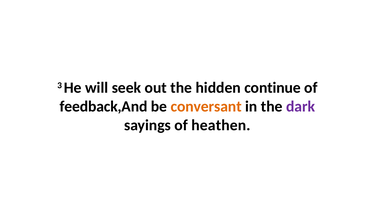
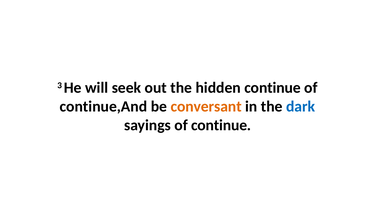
feedback,And: feedback,And -> continue,And
dark colour: purple -> blue
of heathen: heathen -> continue
